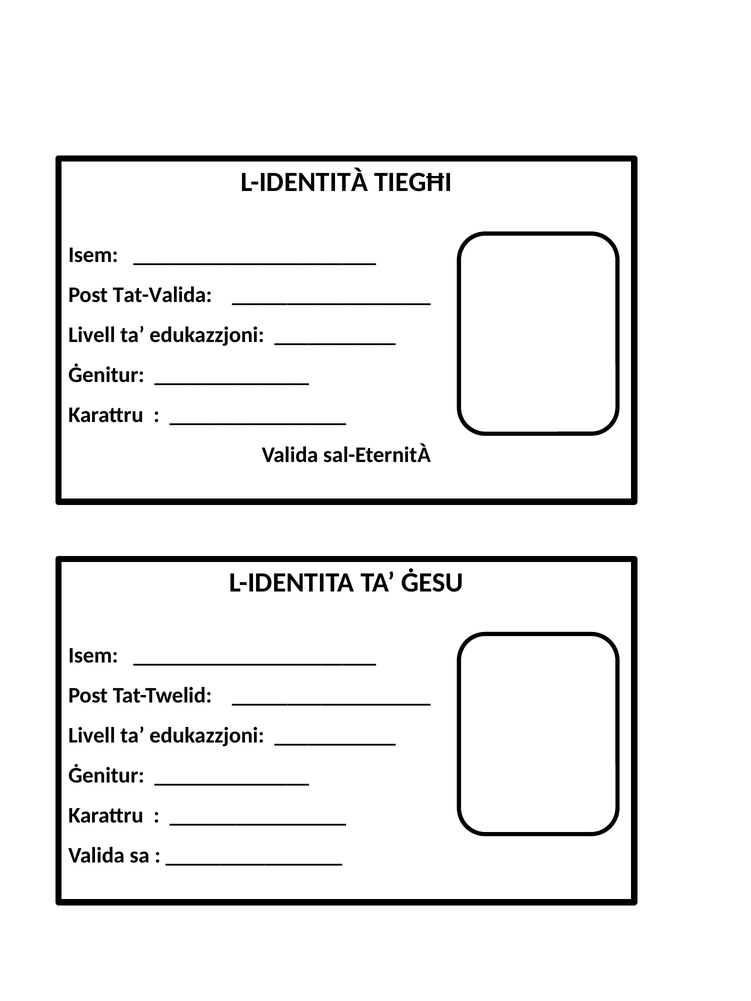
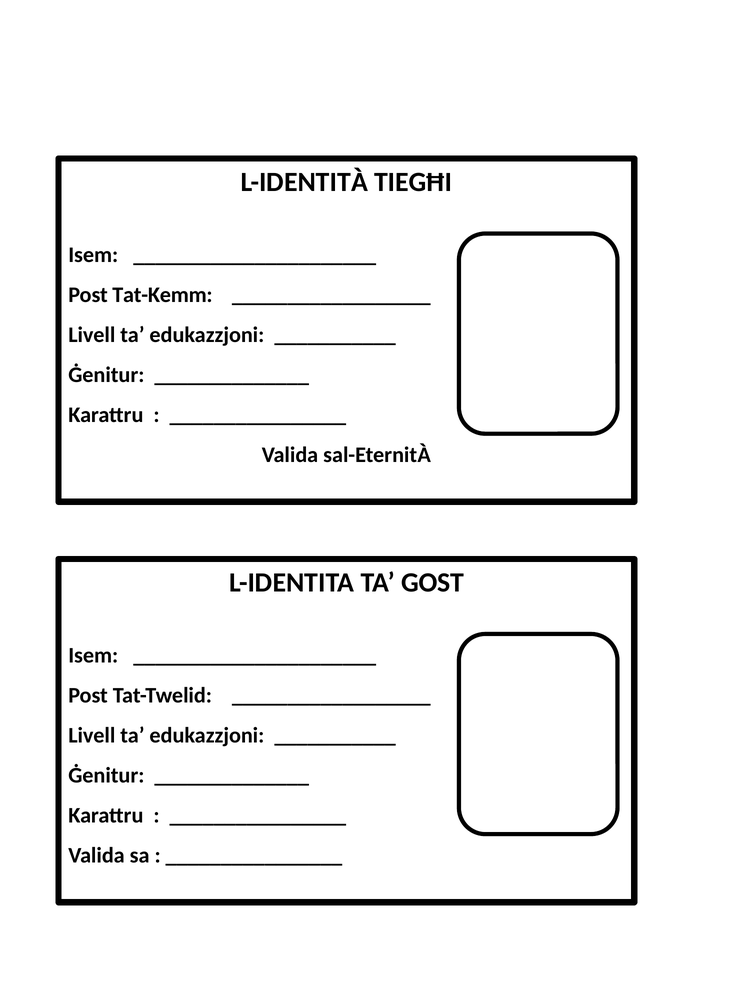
Tat-Valida: Tat-Valida -> Tat-Kemm
ĠESU: ĠESU -> GOST
